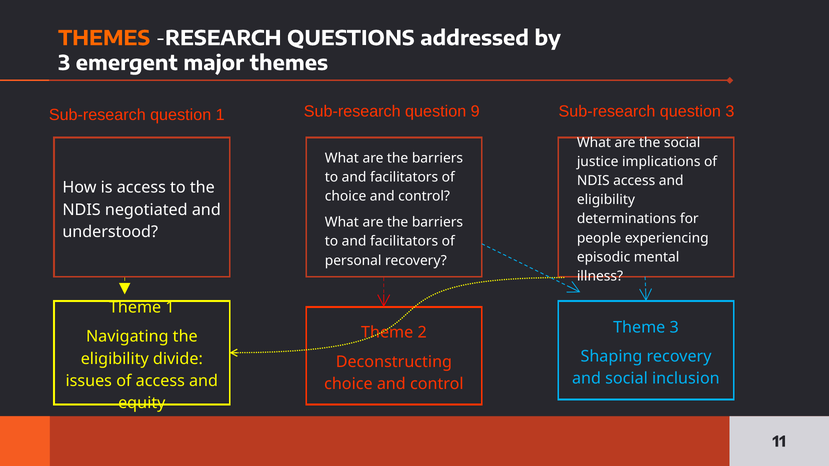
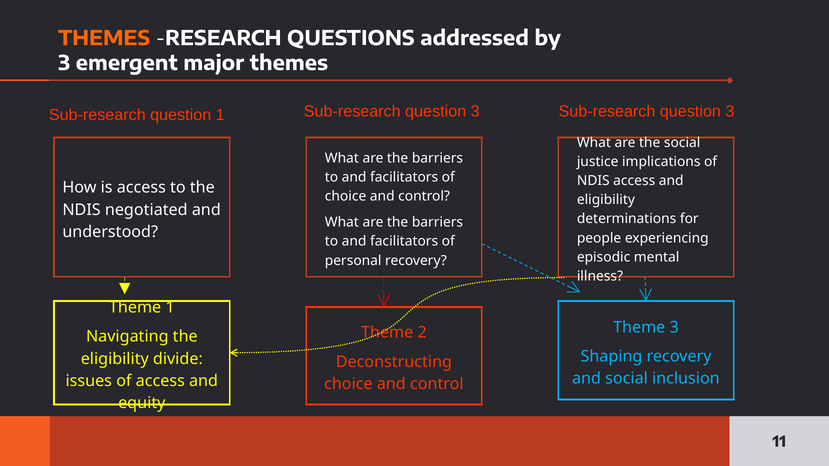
1 Sub-research question 9: 9 -> 3
